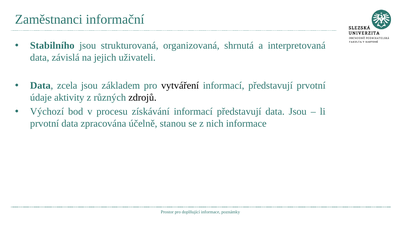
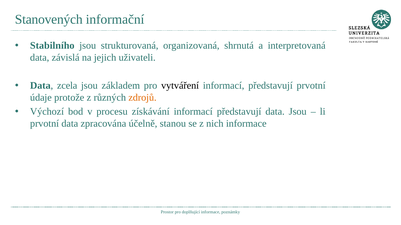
Zaměstnanci: Zaměstnanci -> Stanovených
aktivity: aktivity -> protože
zdrojů colour: black -> orange
